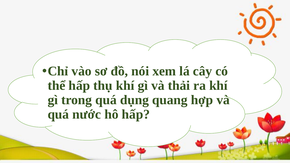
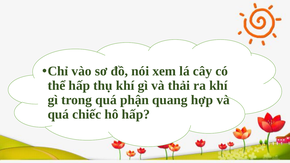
dụng: dụng -> phận
nước: nước -> chiếc
